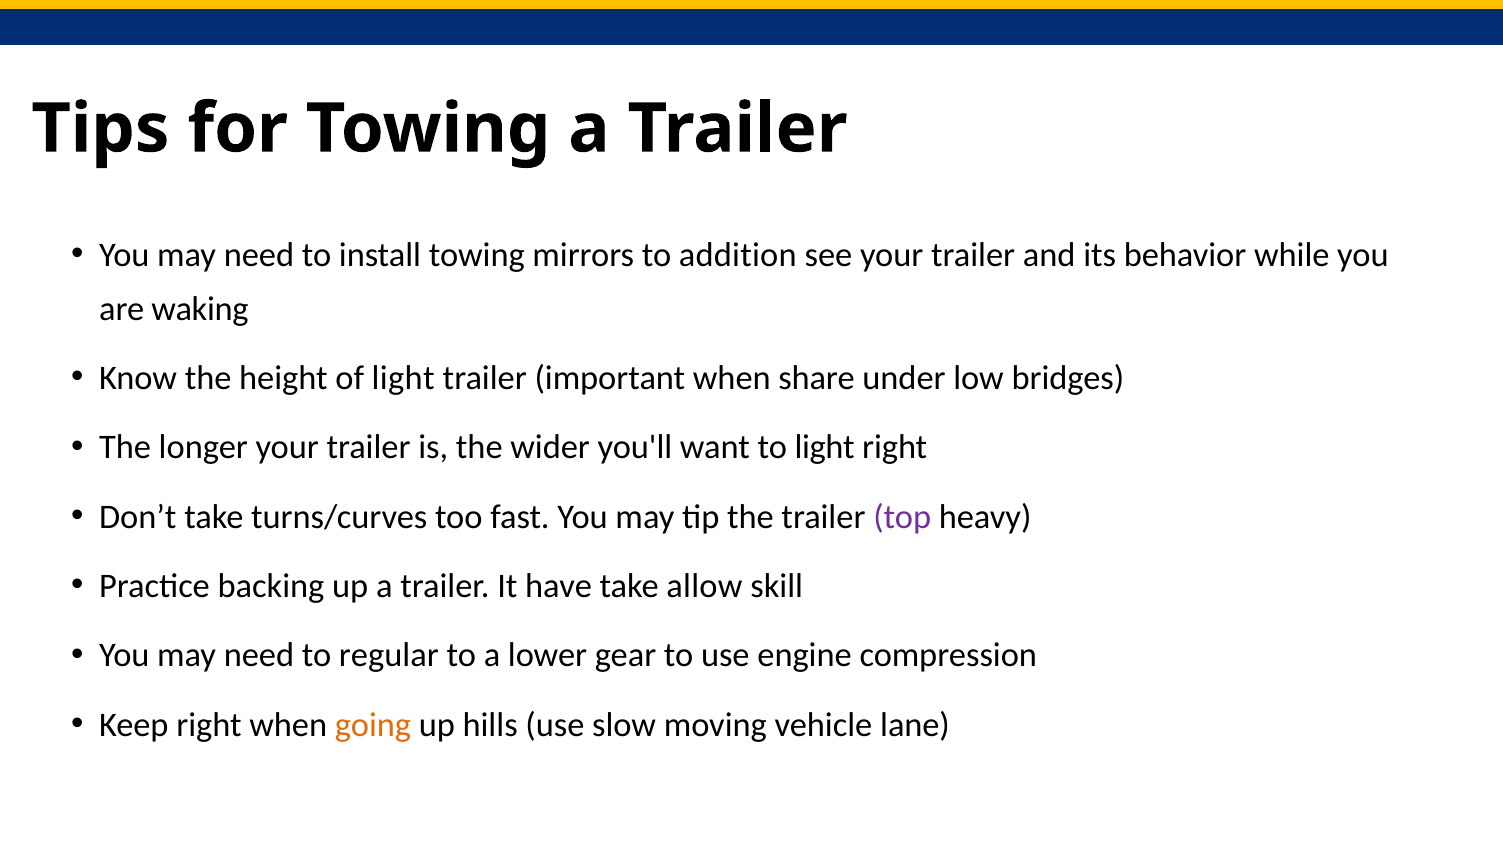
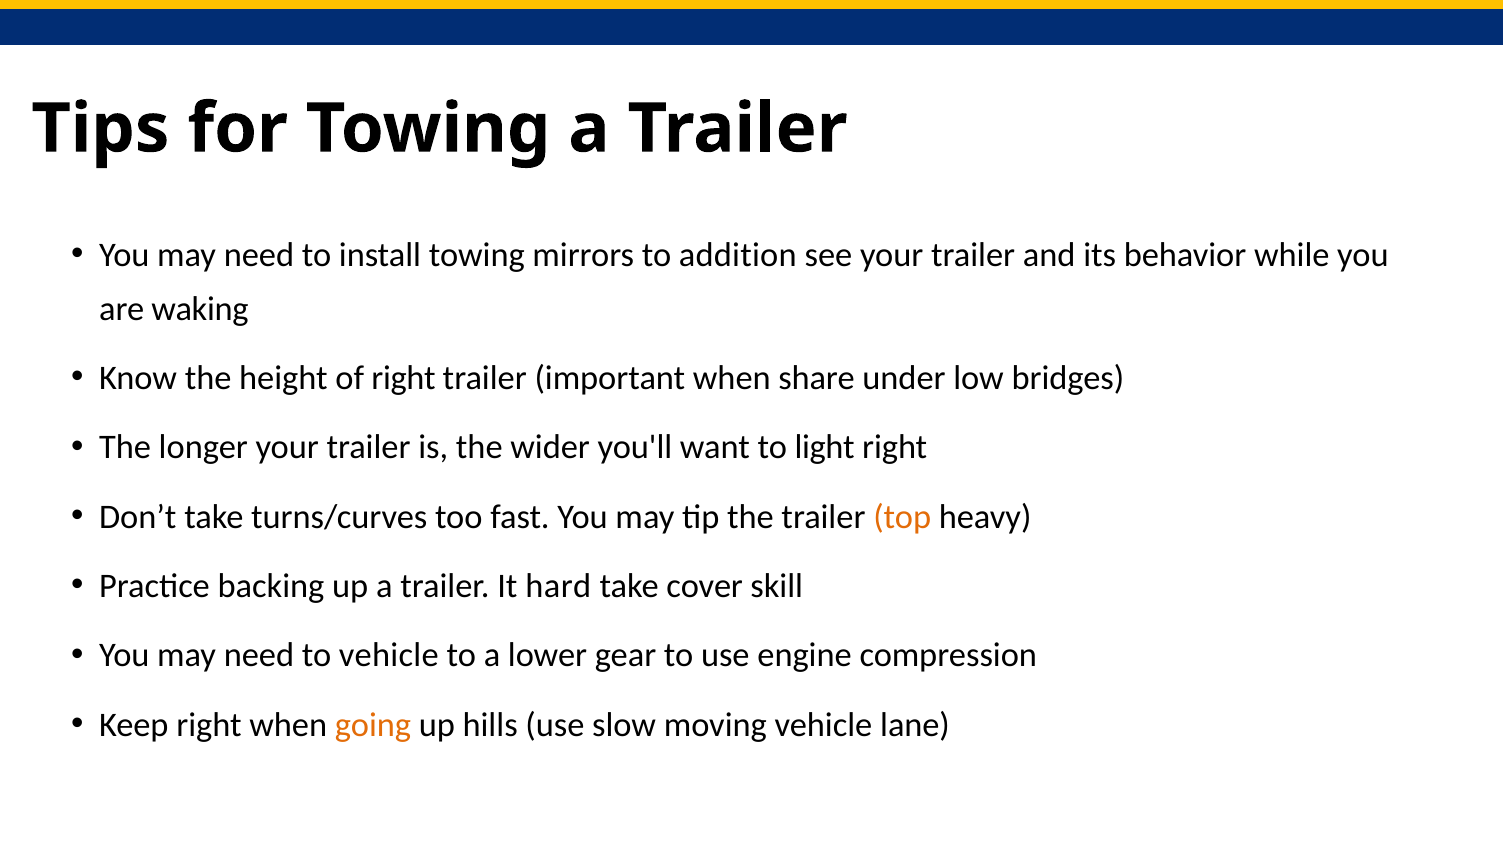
of light: light -> right
top colour: purple -> orange
have: have -> hard
allow: allow -> cover
to regular: regular -> vehicle
